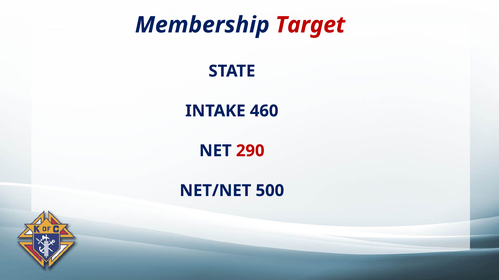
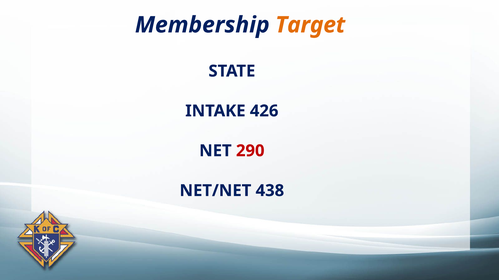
Target colour: red -> orange
460: 460 -> 426
500: 500 -> 438
